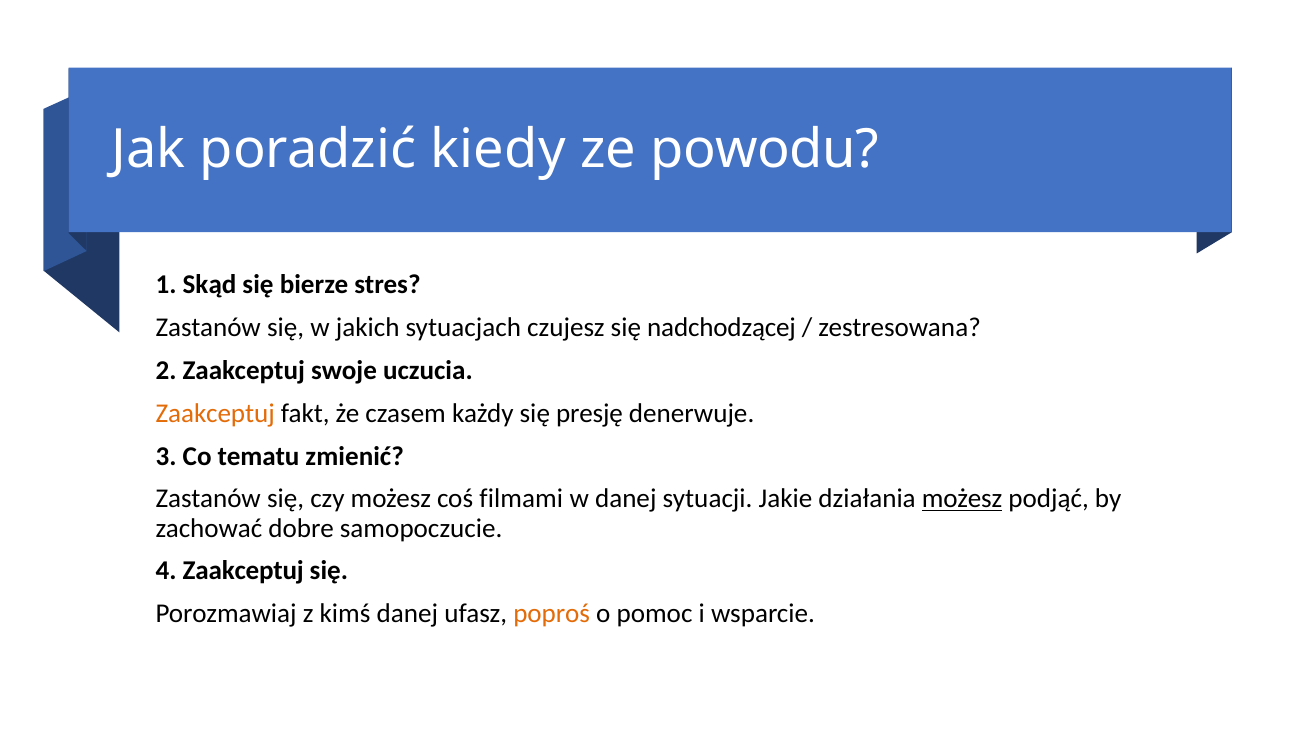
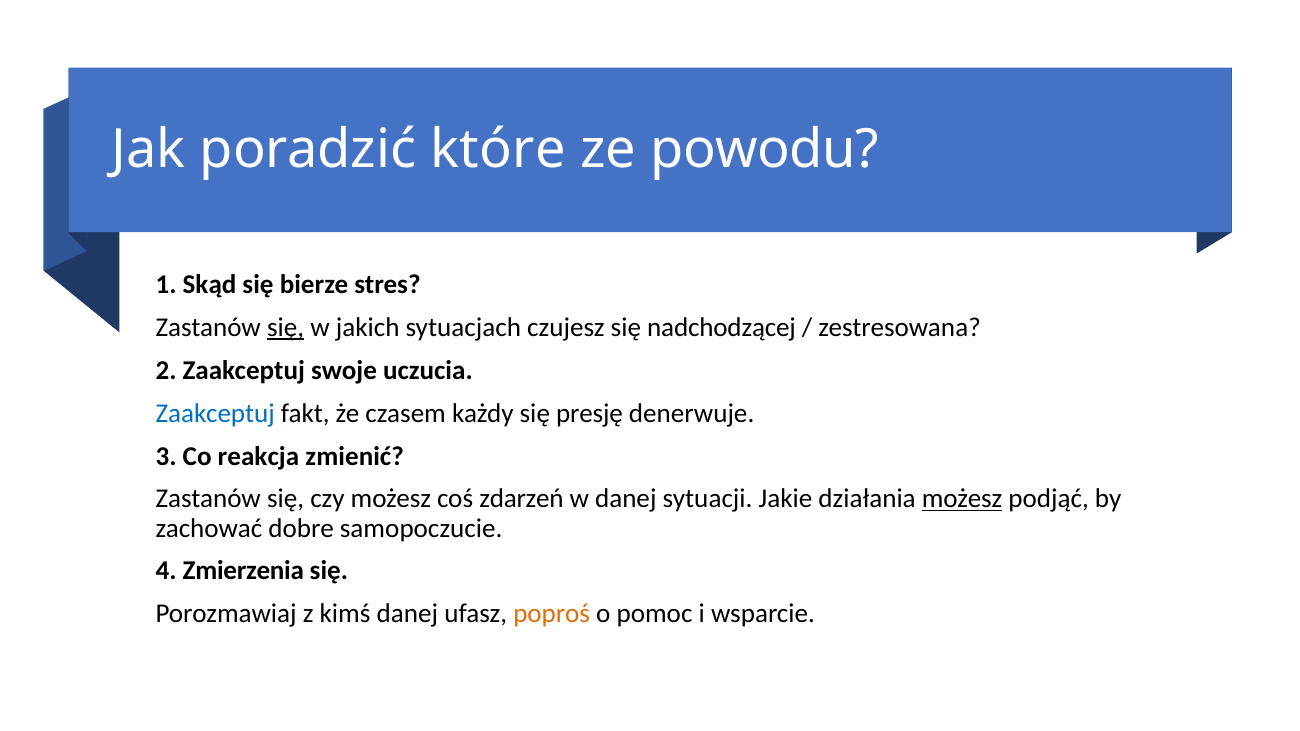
kiedy: kiedy -> które
się at (286, 328) underline: none -> present
Zaakceptuj at (215, 413) colour: orange -> blue
tematu: tematu -> reakcja
filmami: filmami -> zdarzeń
4 Zaakceptuj: Zaakceptuj -> Zmierzenia
